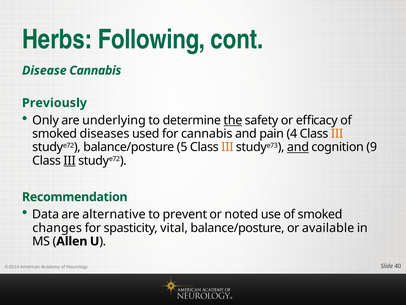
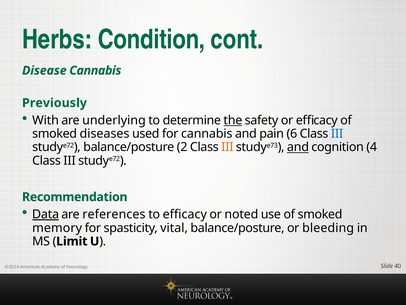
Following: Following -> Condition
Only: Only -> With
4: 4 -> 6
III at (337, 134) colour: orange -> blue
5: 5 -> 2
9: 9 -> 4
III at (70, 160) underline: present -> none
Data underline: none -> present
alternative: alternative -> references
to prevent: prevent -> efficacy
changes: changes -> memory
available: available -> bleeding
Allen: Allen -> Limit
